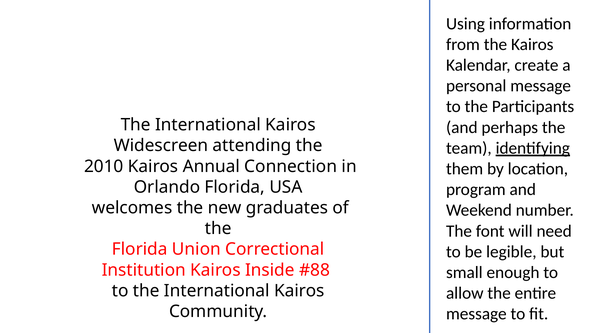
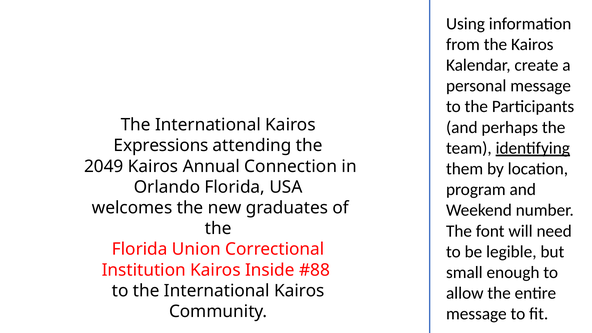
Widescreen: Widescreen -> Expressions
2010: 2010 -> 2049
